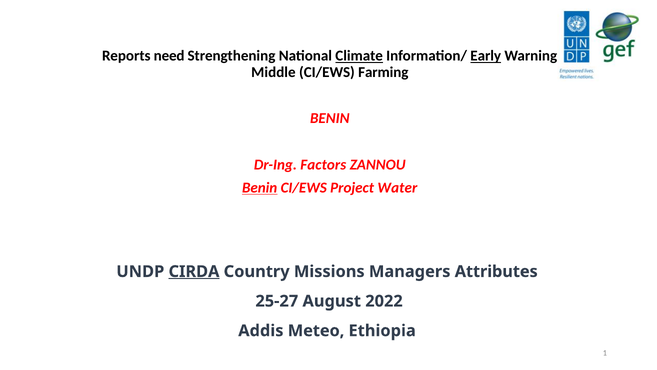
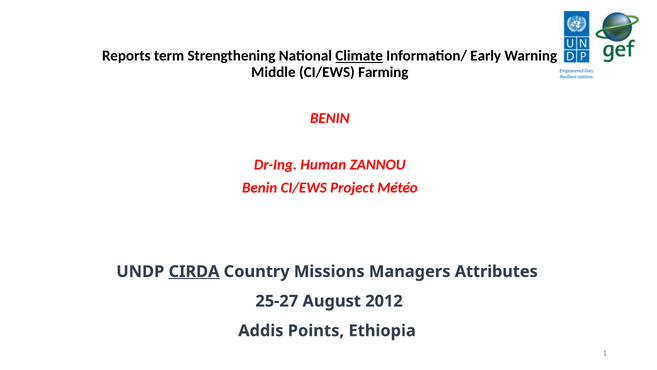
need: need -> term
Early underline: present -> none
Factors: Factors -> Human
Benin at (260, 188) underline: present -> none
Water: Water -> Météo
2022: 2022 -> 2012
Meteo: Meteo -> Points
